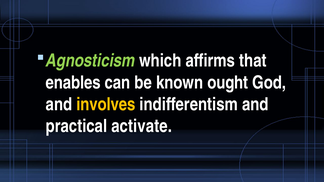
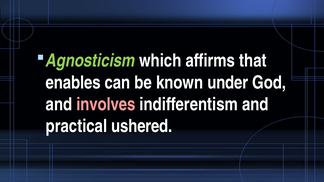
ought: ought -> under
involves colour: yellow -> pink
activate: activate -> ushered
